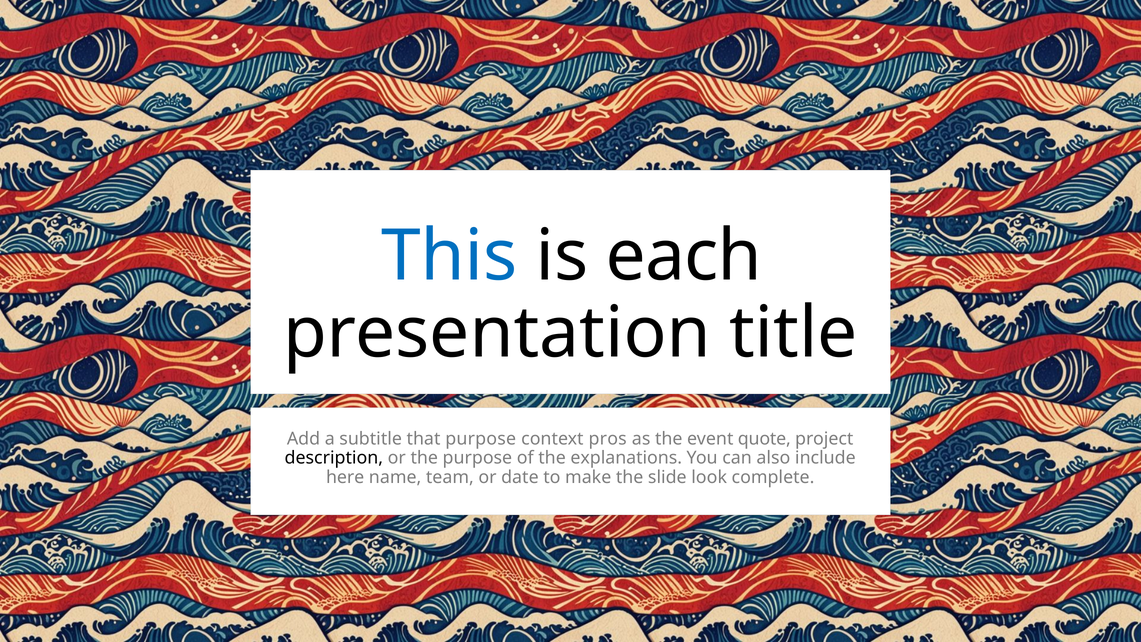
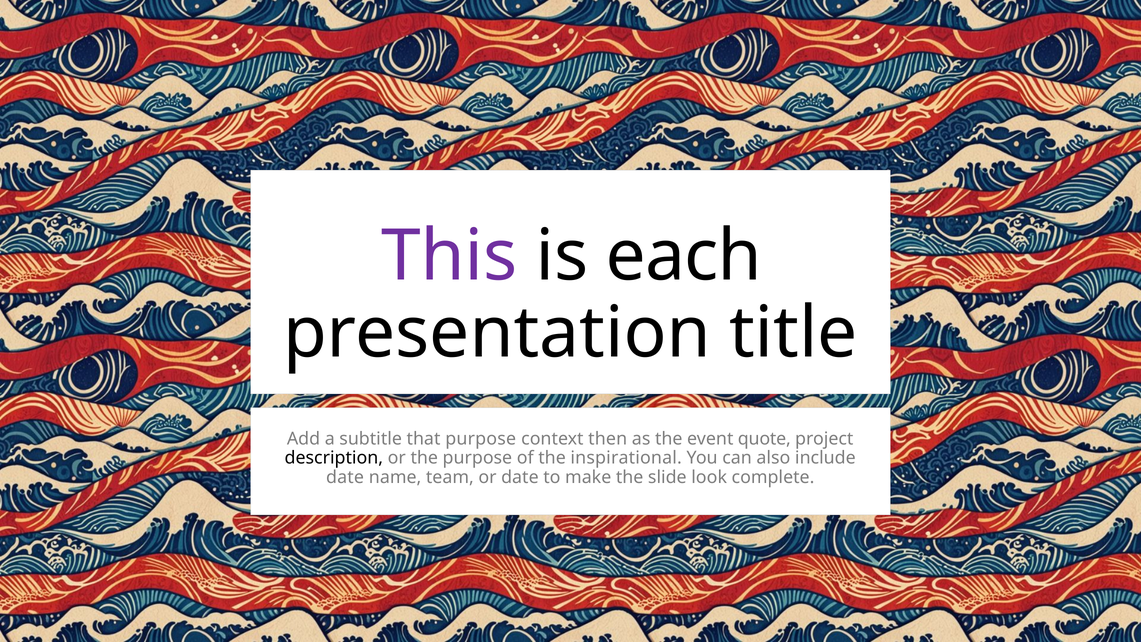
This colour: blue -> purple
pros: pros -> then
explanations: explanations -> inspirational
here at (345, 477): here -> date
